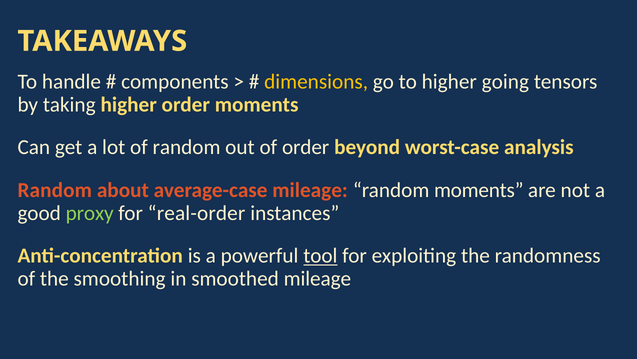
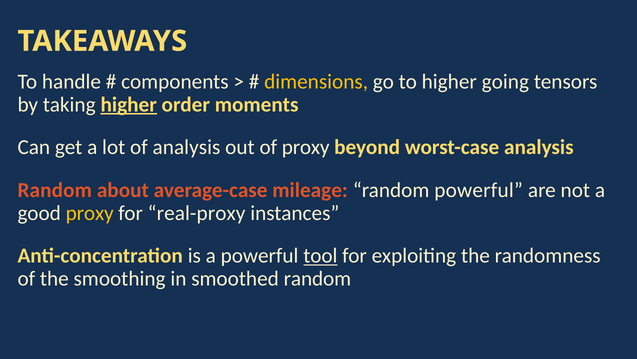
higher at (129, 104) underline: none -> present
of random: random -> analysis
of order: order -> proxy
random moments: moments -> powerful
proxy at (90, 213) colour: light green -> yellow
real-order: real-order -> real-proxy
smoothed mileage: mileage -> random
